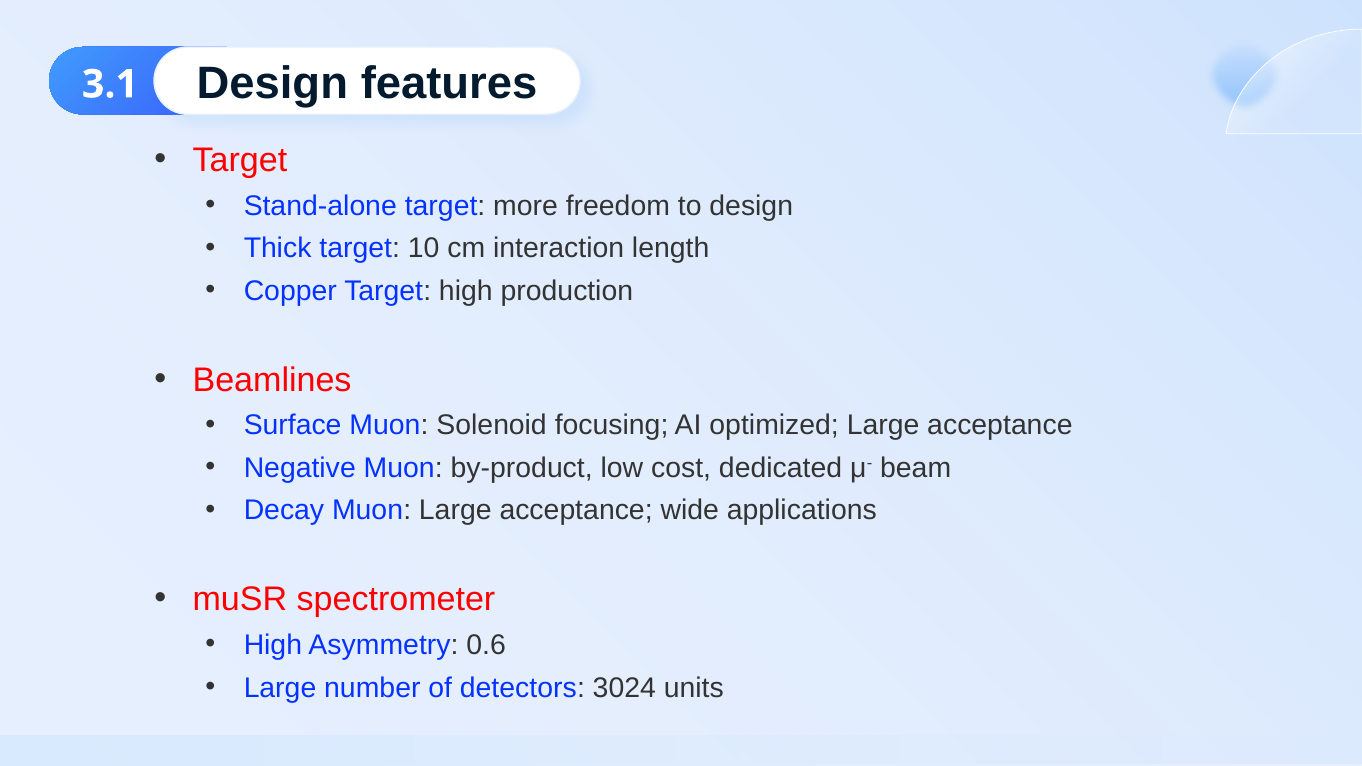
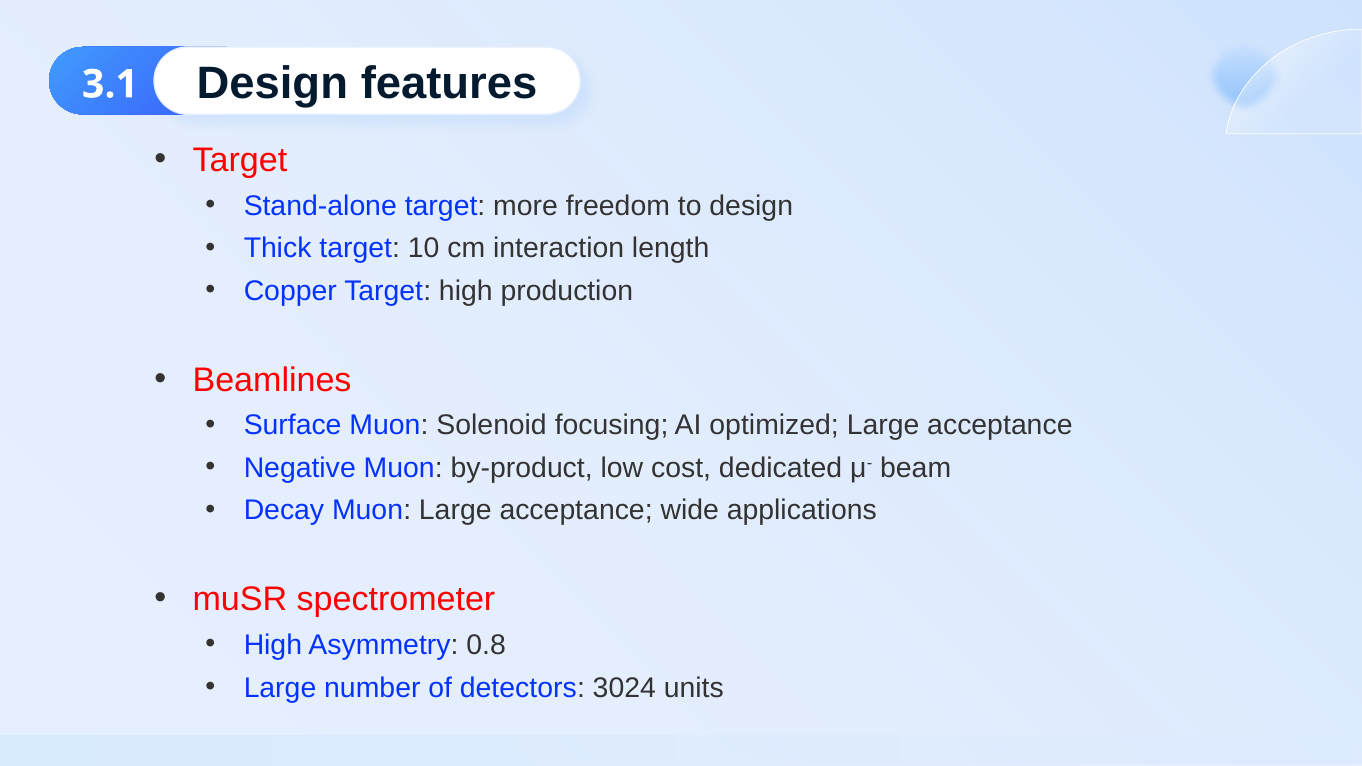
0.6: 0.6 -> 0.8
